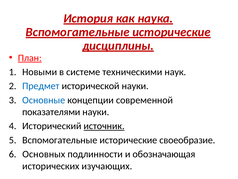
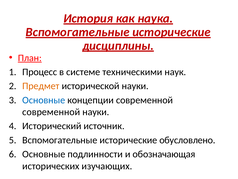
Новыми: Новыми -> Процесс
Предмет colour: blue -> orange
показателями at (51, 112): показателями -> современной
источник underline: present -> none
своеобразие: своеобразие -> обусловлено
Основных at (44, 154): Основных -> Основные
